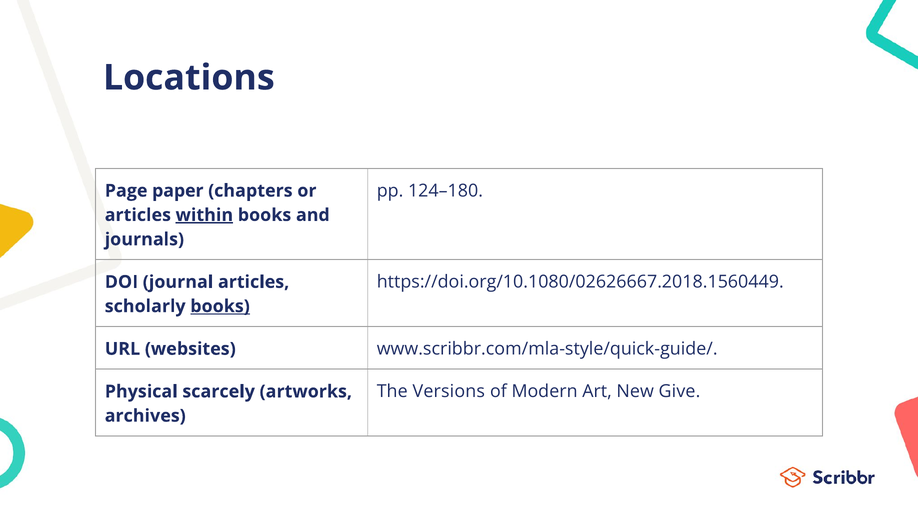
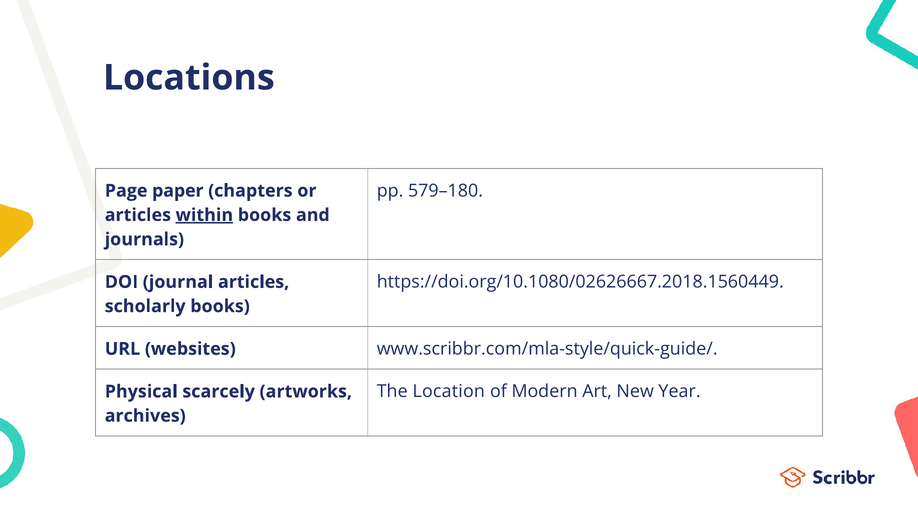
124–180: 124–180 -> 579–180
books at (220, 307) underline: present -> none
Versions: Versions -> Location
Give: Give -> Year
